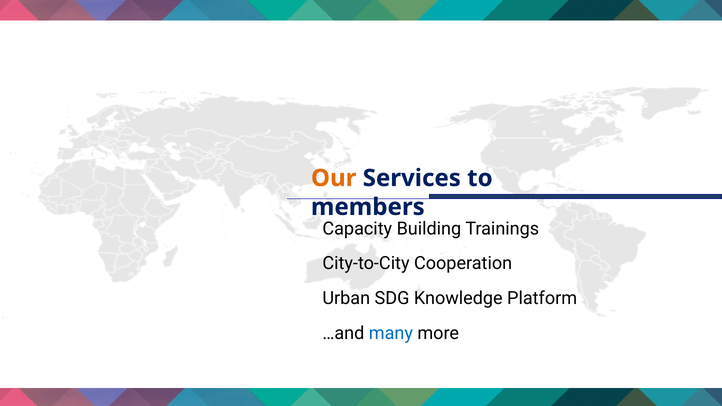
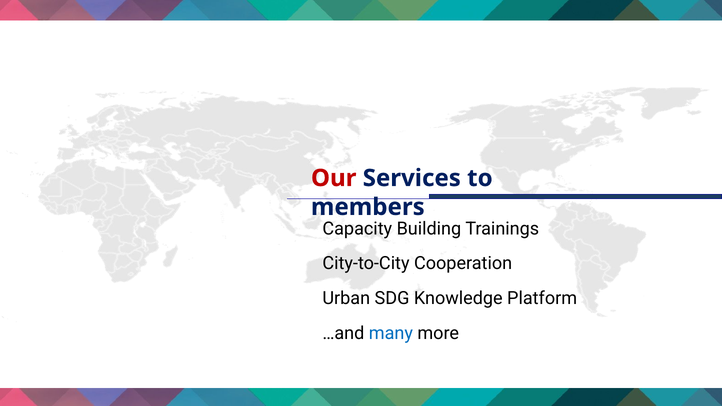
Our colour: orange -> red
